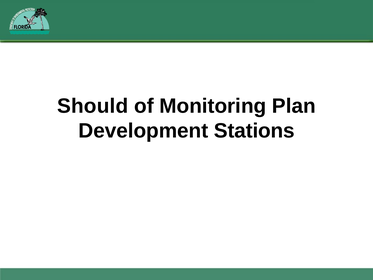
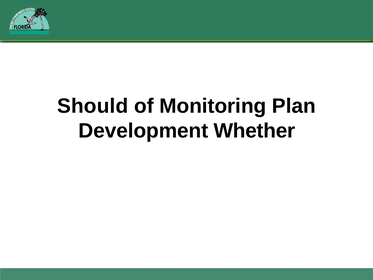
Stations: Stations -> Whether
